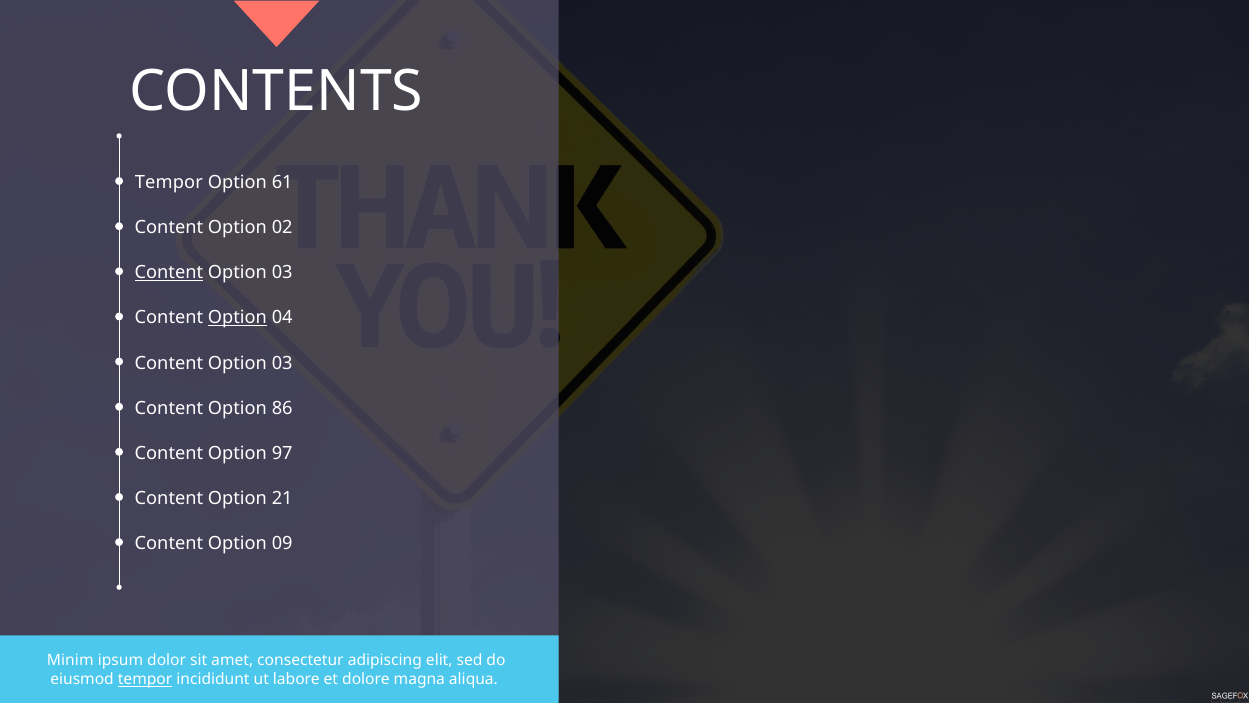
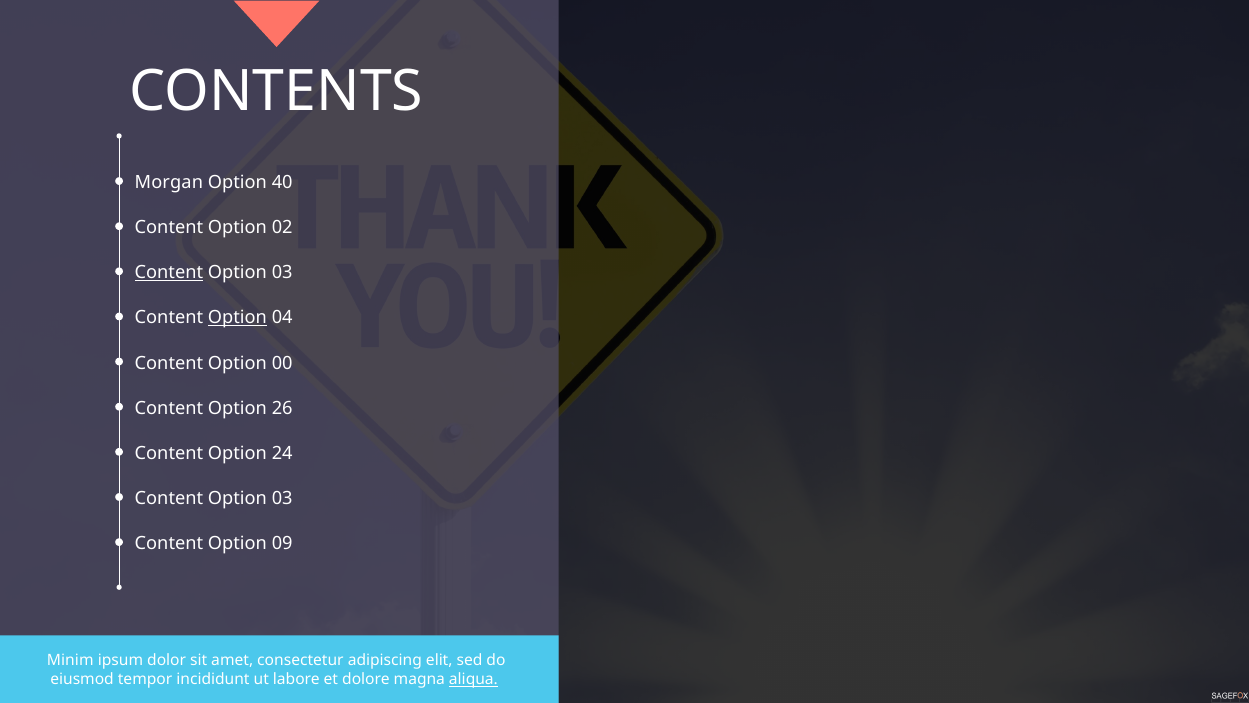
Tempor at (169, 182): Tempor -> Morgan
61: 61 -> 40
03 at (282, 363): 03 -> 00
86: 86 -> 26
97: 97 -> 24
21 at (282, 498): 21 -> 03
tempor at (145, 679) underline: present -> none
aliqua underline: none -> present
